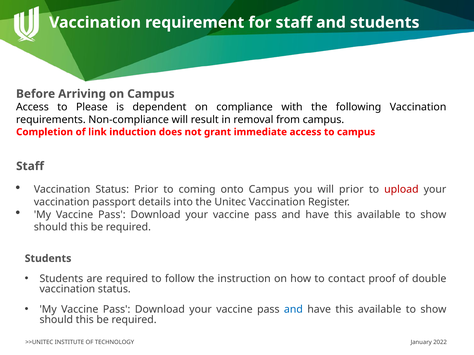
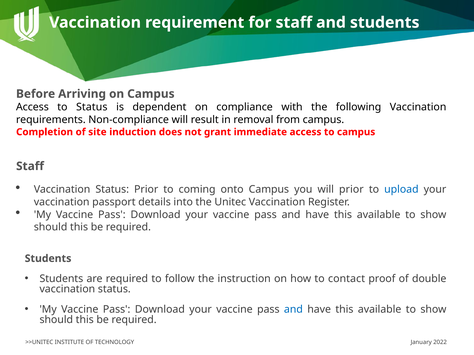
to Please: Please -> Status
link: link -> site
upload colour: red -> blue
